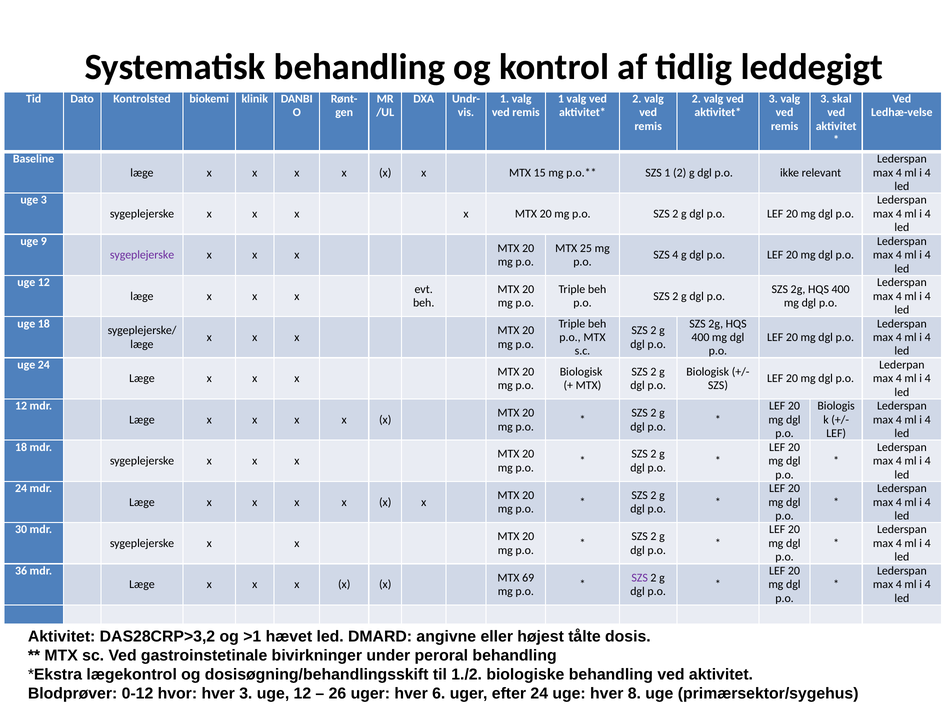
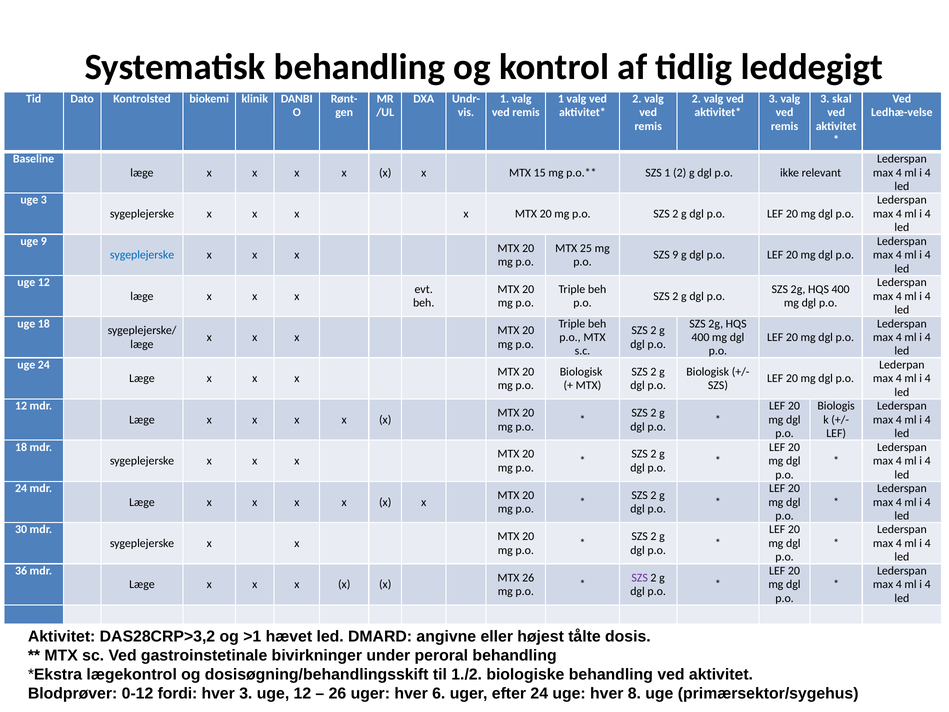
sygeplejerske at (142, 255) colour: purple -> blue
SZS 4: 4 -> 9
MTX 69: 69 -> 26
hvor: hvor -> fordi
